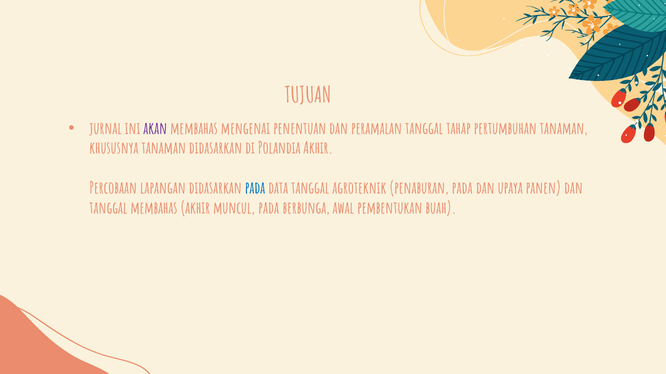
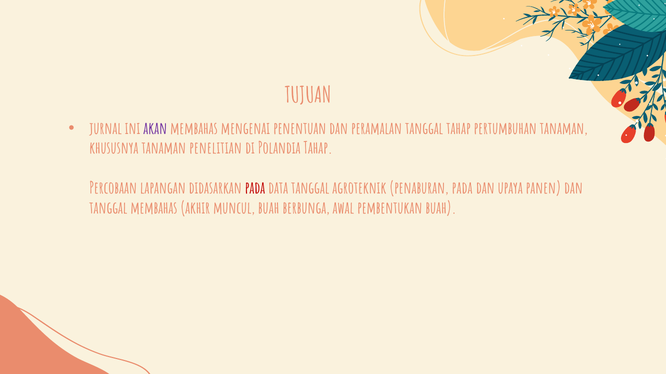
tanaman didasarkan: didasarkan -> penelitian
Polandia Akhir: Akhir -> Tahap
pada at (255, 189) colour: blue -> red
muncul pada: pada -> buah
